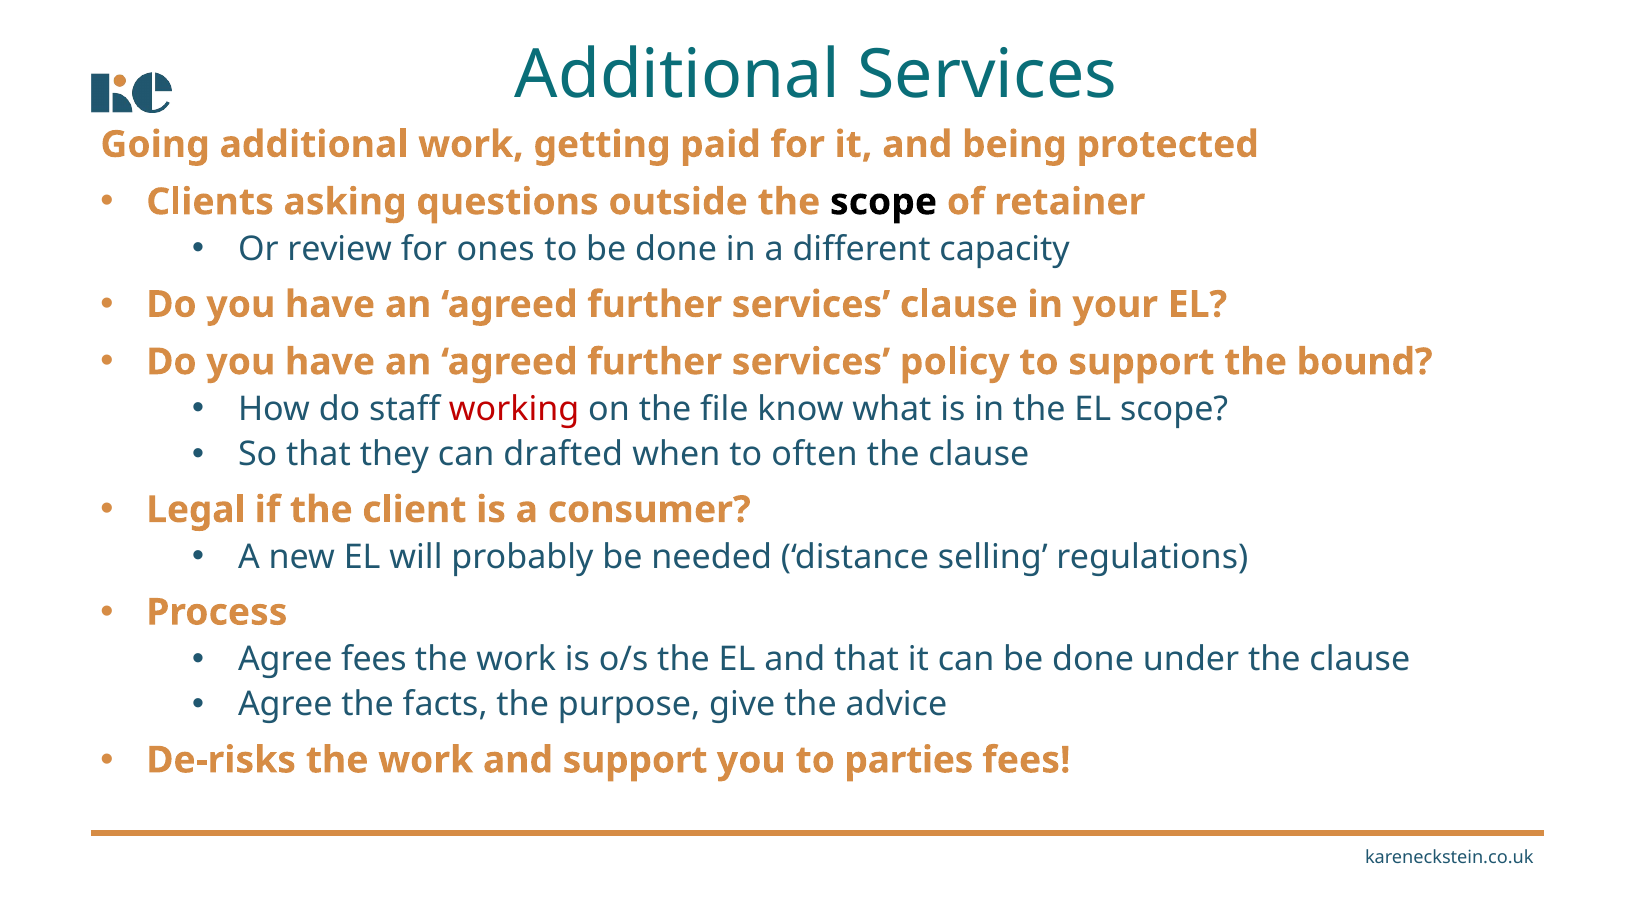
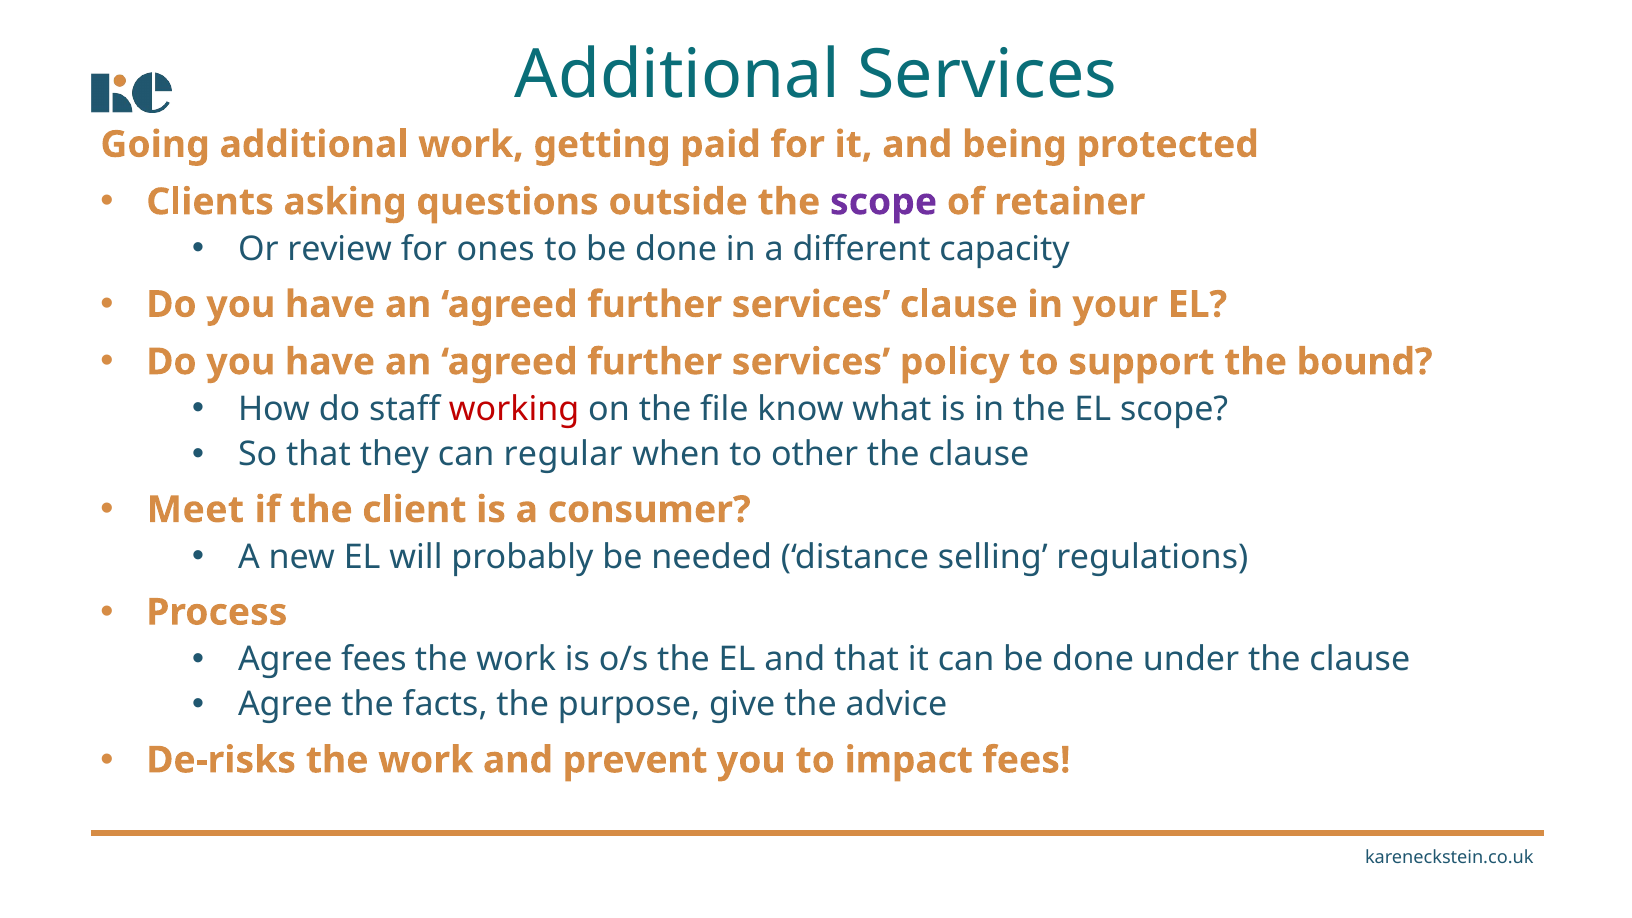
scope at (884, 202) colour: black -> purple
drafted: drafted -> regular
often: often -> other
Legal: Legal -> Meet
and support: support -> prevent
parties: parties -> impact
